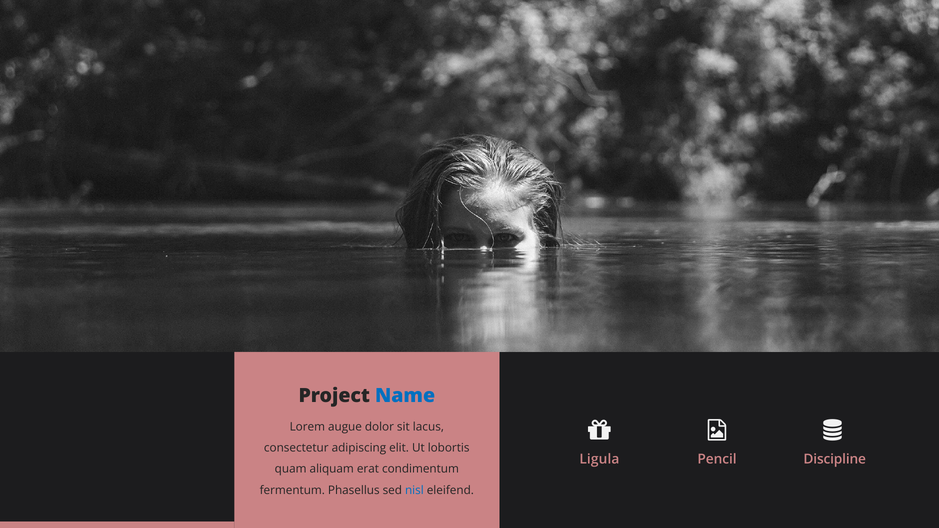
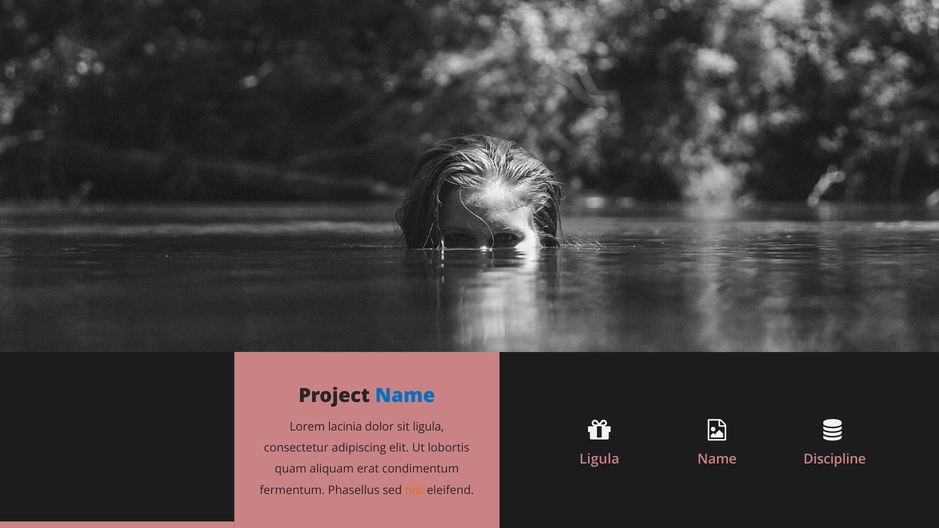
augue: augue -> lacinia
sit lacus: lacus -> ligula
Pencil at (717, 459): Pencil -> Name
nisl colour: blue -> orange
